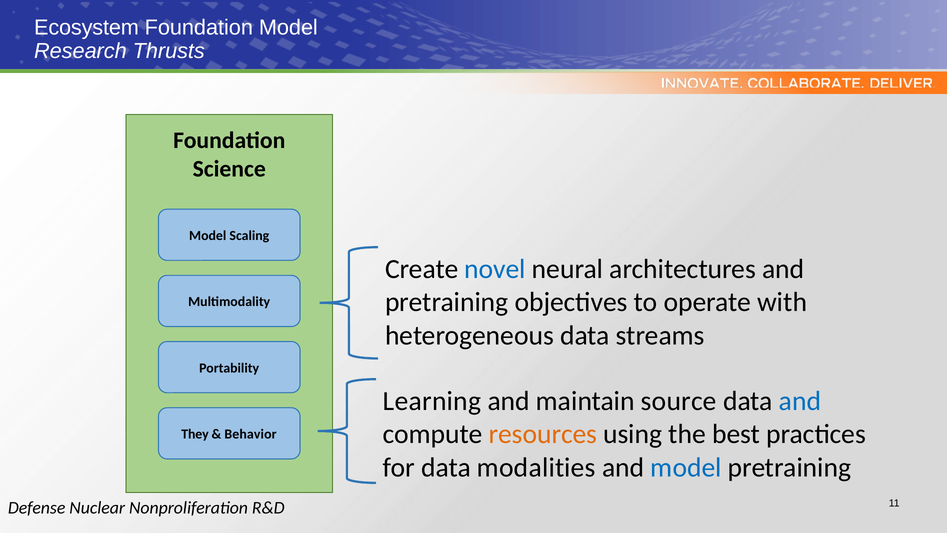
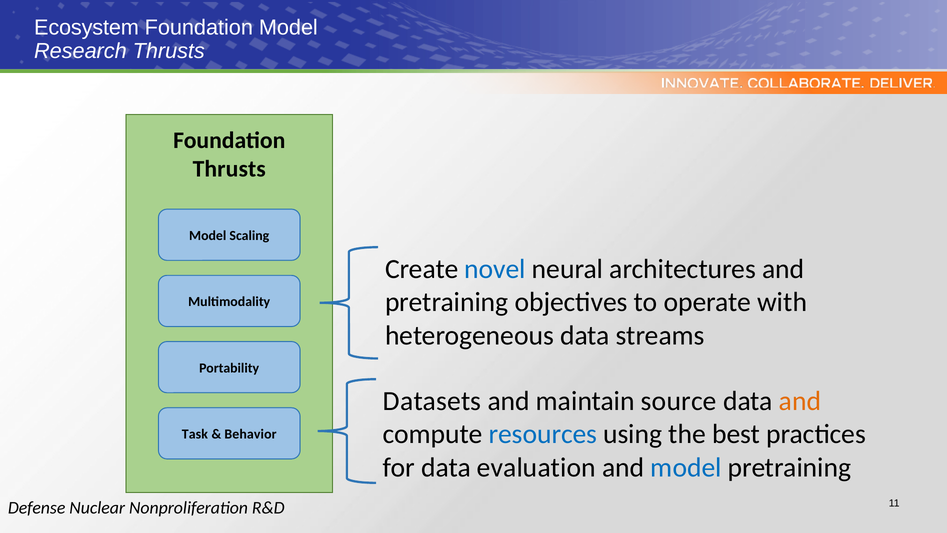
Science at (229, 169): Science -> Thrusts
Learning: Learning -> Datasets
and at (800, 401) colour: blue -> orange
resources colour: orange -> blue
They: They -> Task
modalities: modalities -> evaluation
